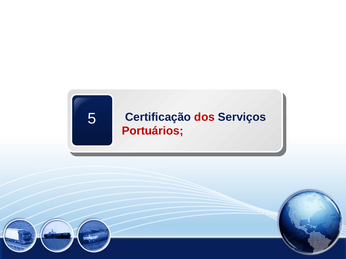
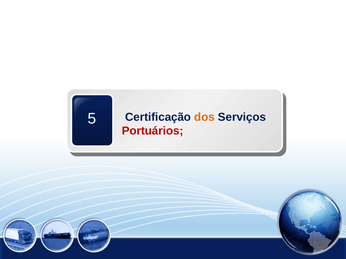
dos colour: red -> orange
